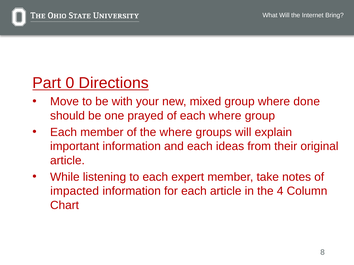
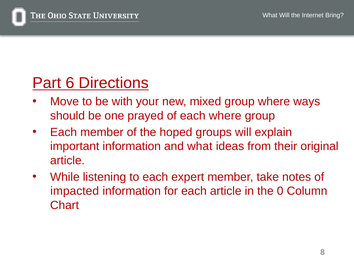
0: 0 -> 6
done: done -> ways
the where: where -> hoped
and each: each -> what
4: 4 -> 0
